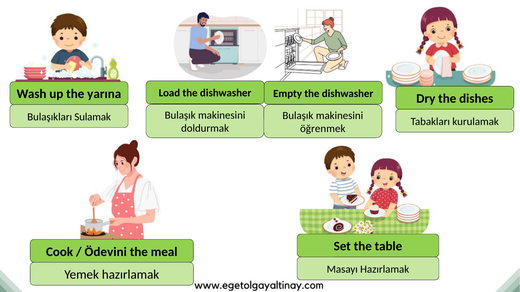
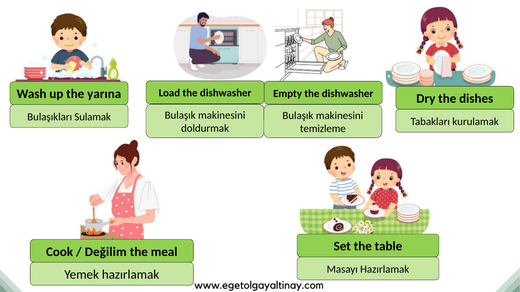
öğrenmek: öğrenmek -> temizleme
Ödevini: Ödevini -> Değilim
